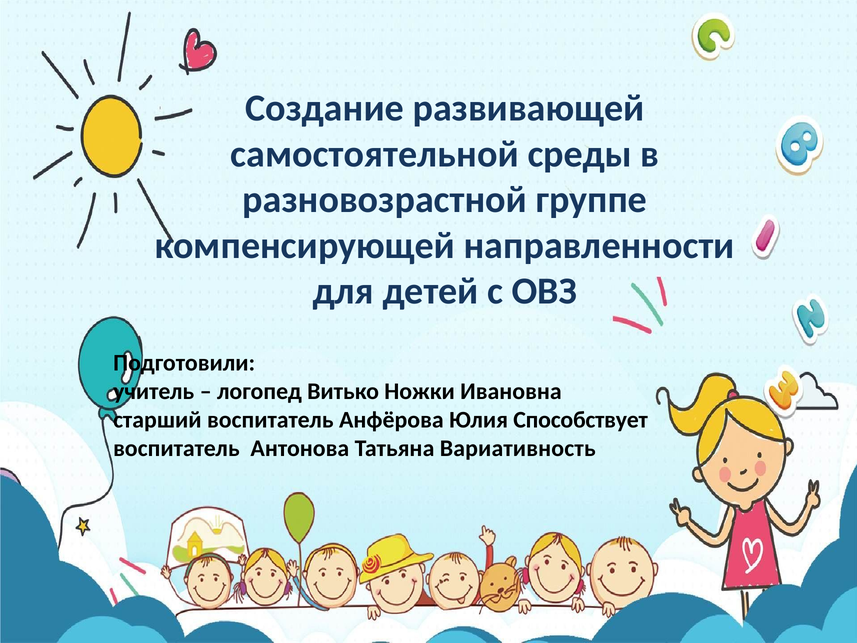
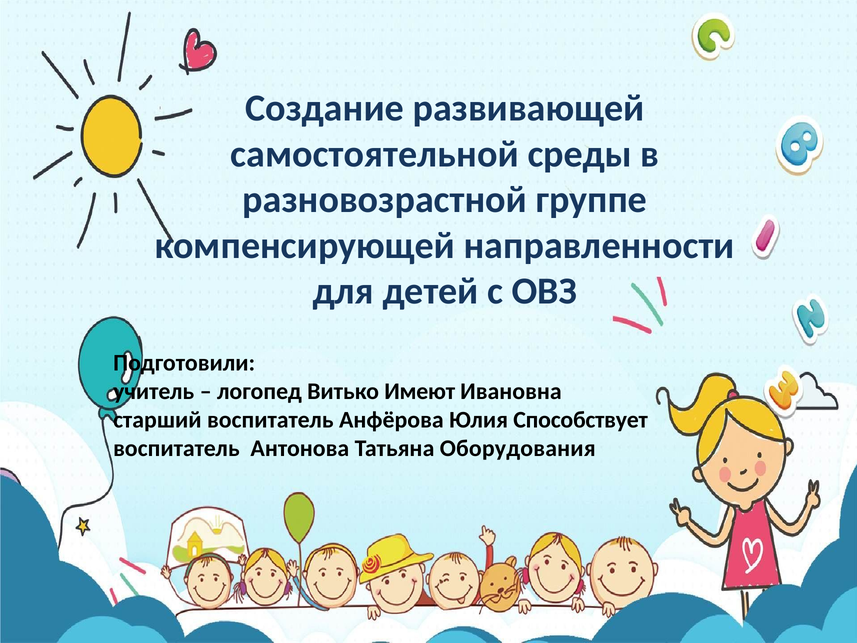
Ножки: Ножки -> Имеют
Вариативность: Вариативность -> Оборудования
